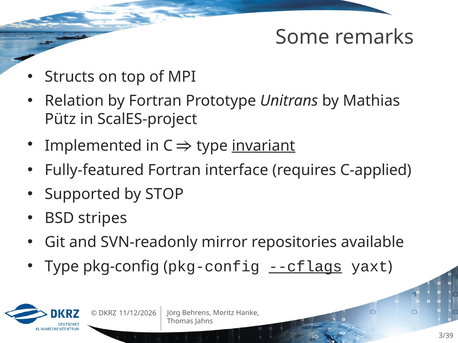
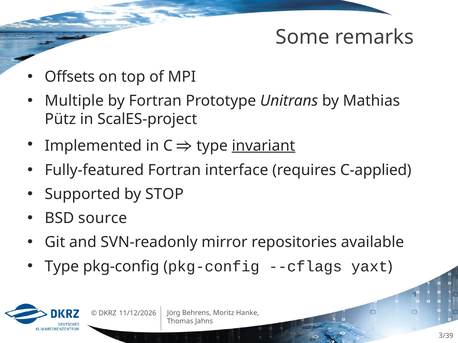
Structs: Structs -> Offsets
Relation: Relation -> Multiple
stripes: stripes -> source
--cflags underline: present -> none
